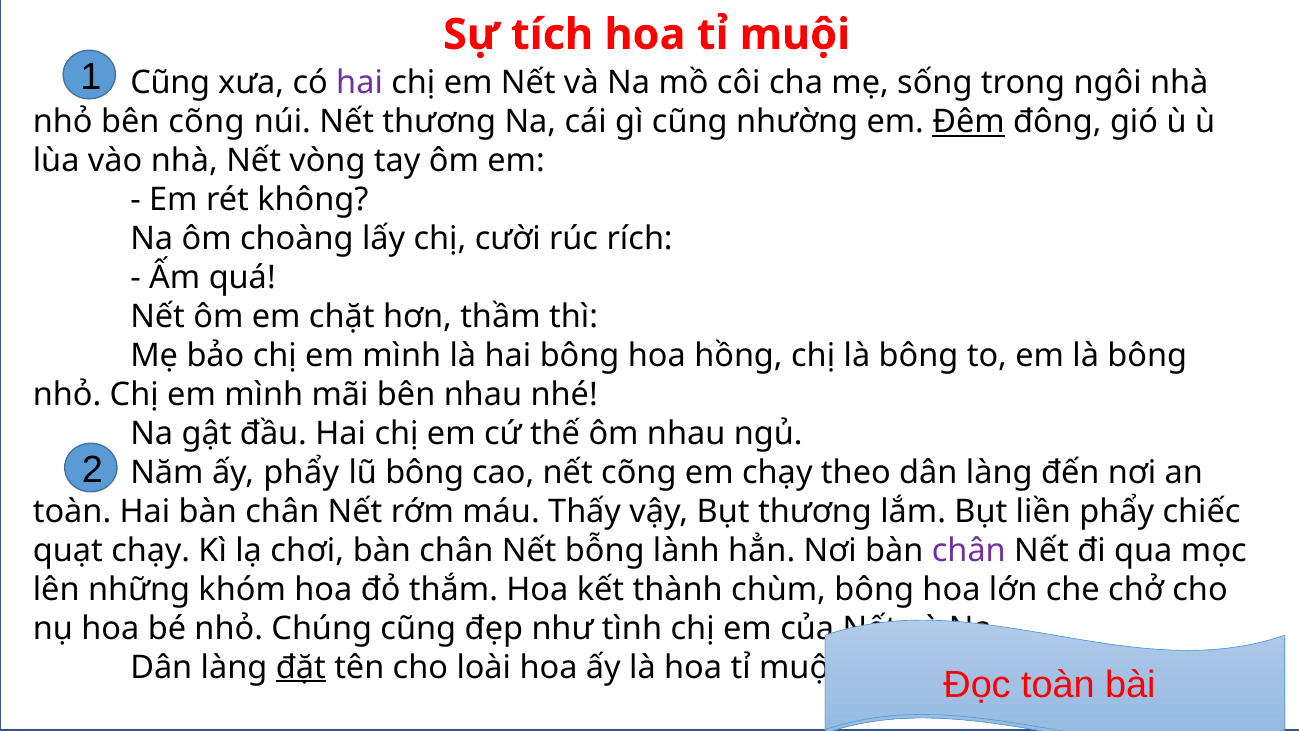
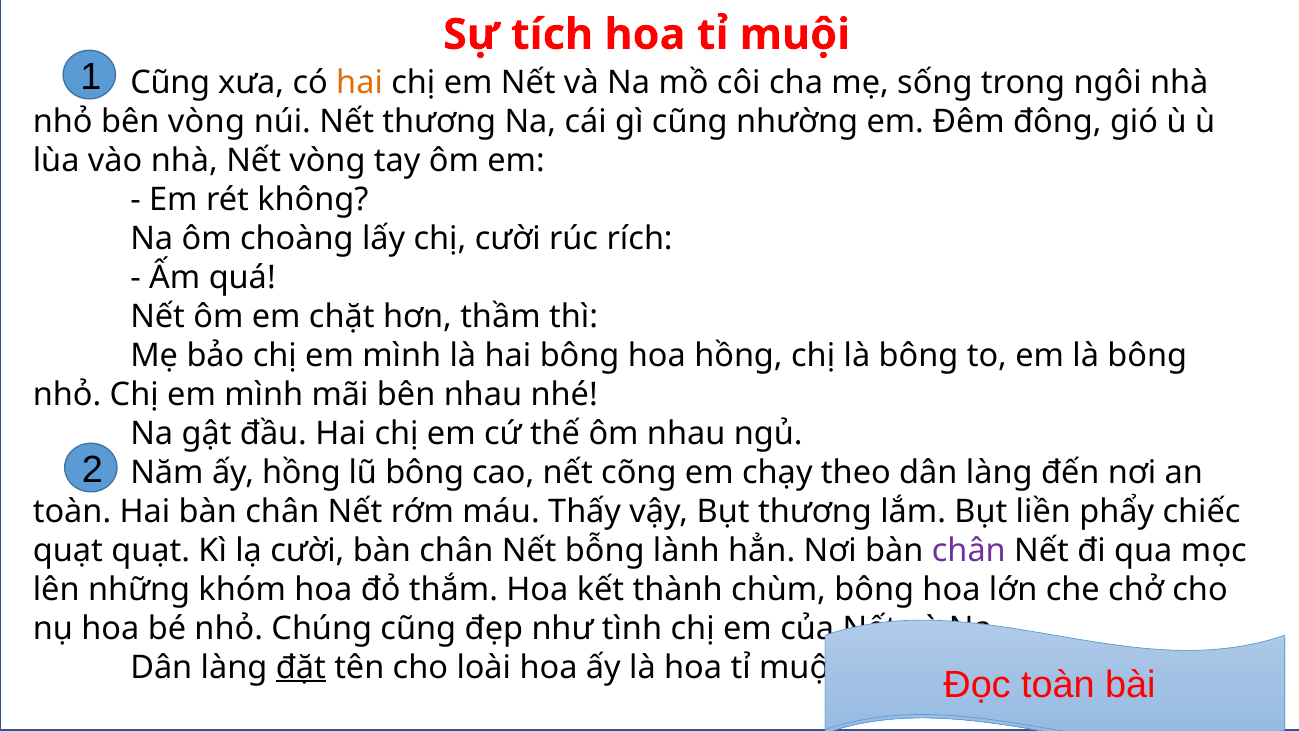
hai at (360, 83) colour: purple -> orange
bên cõng: cõng -> vòng
Đêm underline: present -> none
ấy phẩy: phẩy -> hồng
quạt chạy: chạy -> quạt
lạ chơi: chơi -> cười
